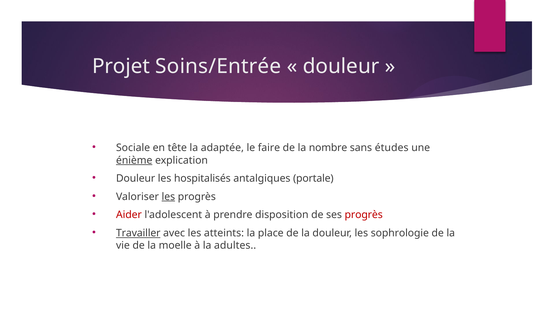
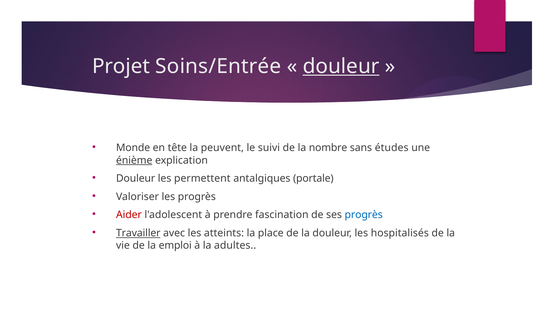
douleur at (341, 66) underline: none -> present
Sociale: Sociale -> Monde
adaptée: adaptée -> peuvent
faire: faire -> suivi
hospitalisés: hospitalisés -> permettent
les at (168, 197) underline: present -> none
disposition: disposition -> fascination
progrès at (364, 215) colour: red -> blue
sophrologie: sophrologie -> hospitalisés
moelle: moelle -> emploi
